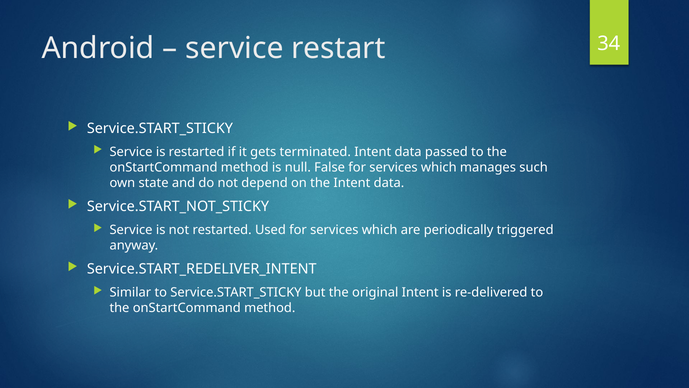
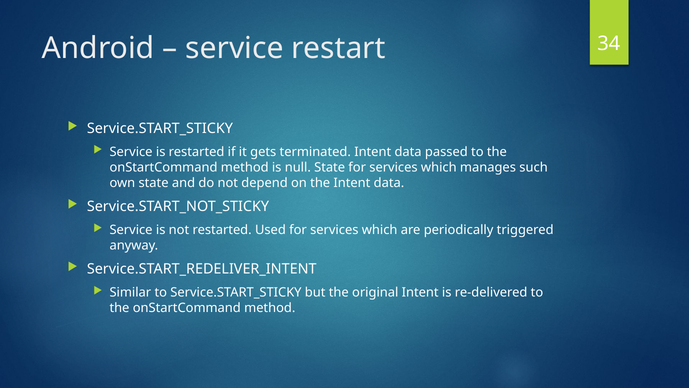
null False: False -> State
